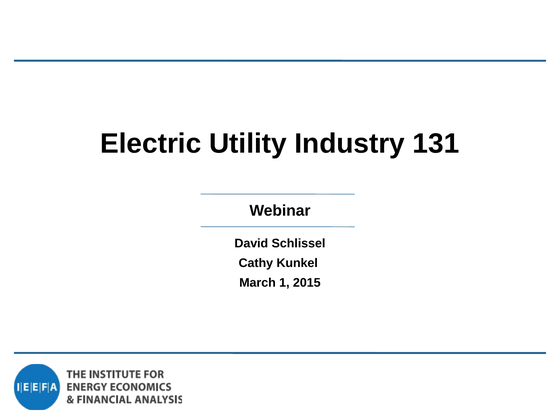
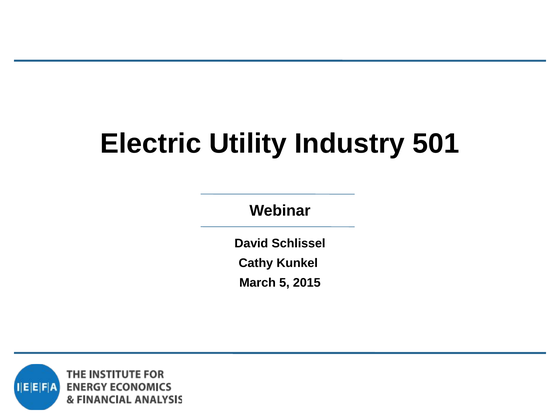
131: 131 -> 501
1: 1 -> 5
